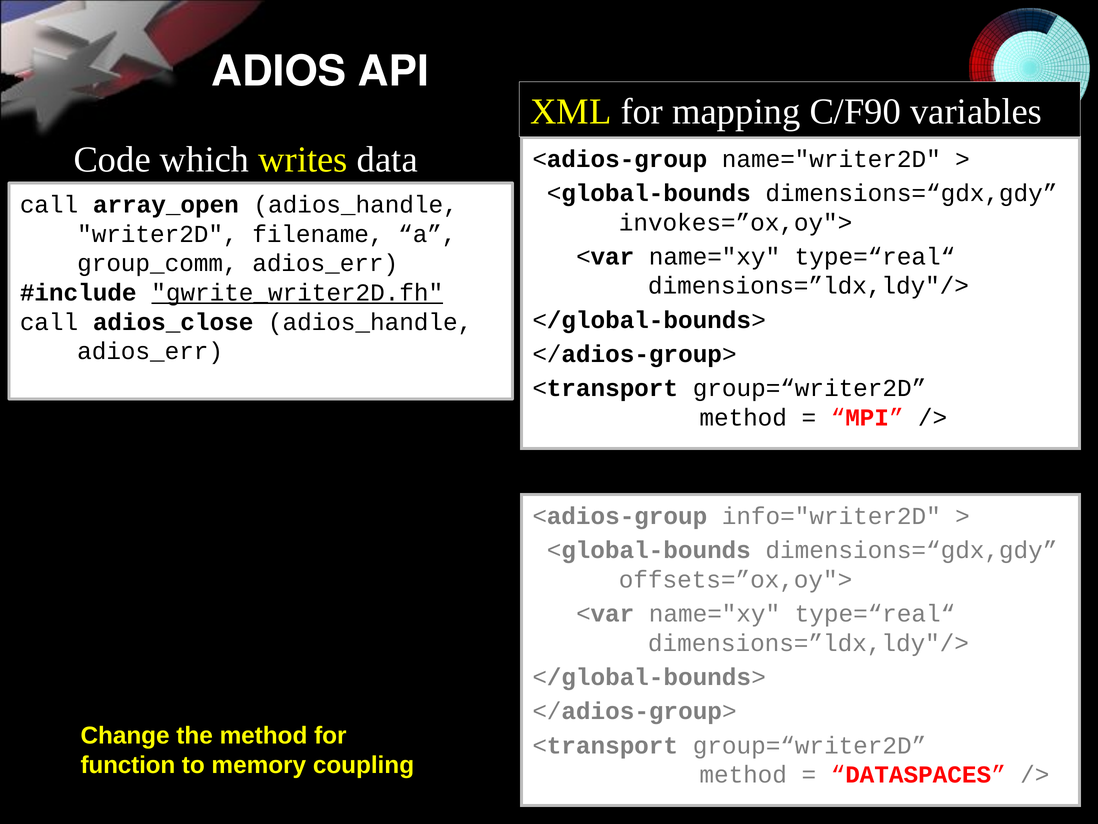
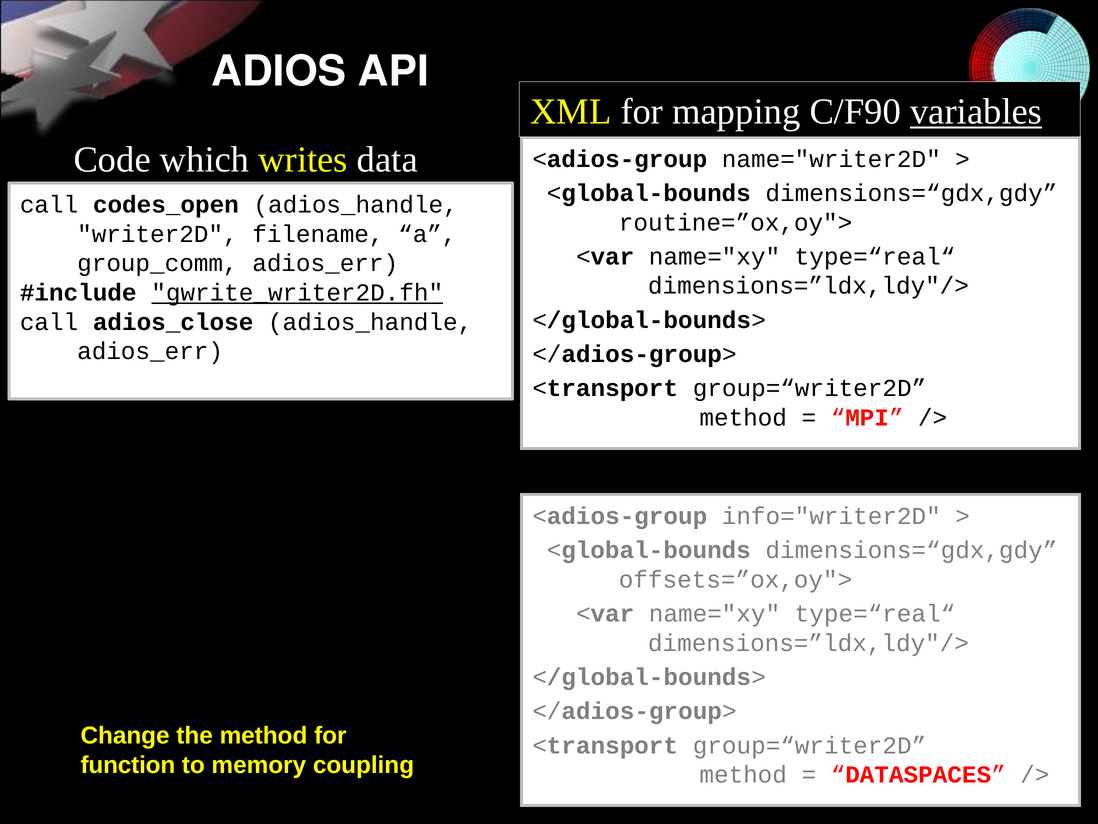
variables underline: none -> present
array_open: array_open -> codes_open
invokes=”ox,oy">: invokes=”ox,oy"> -> routine=”ox,oy">
